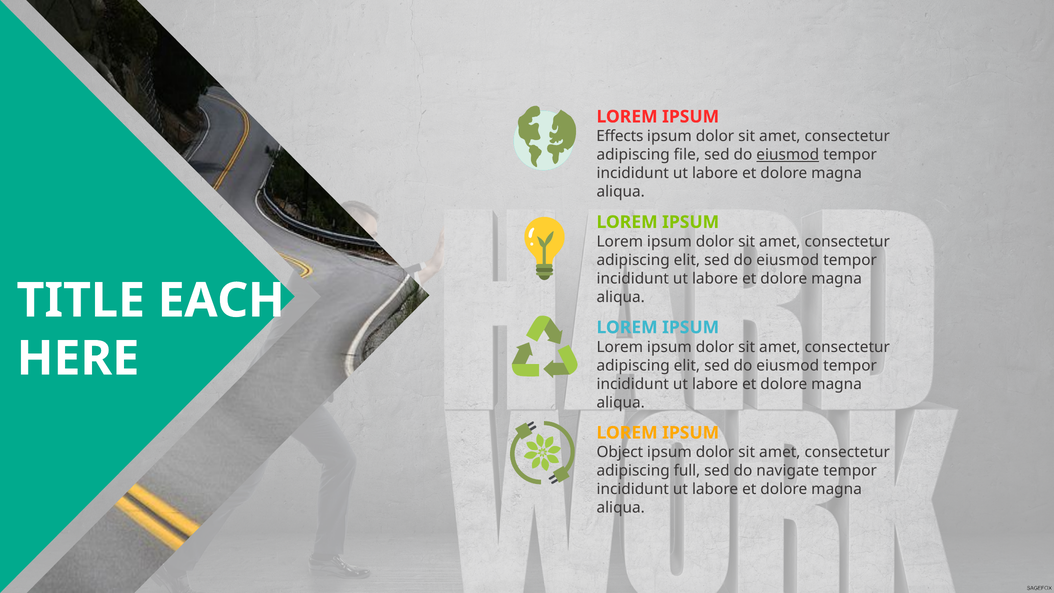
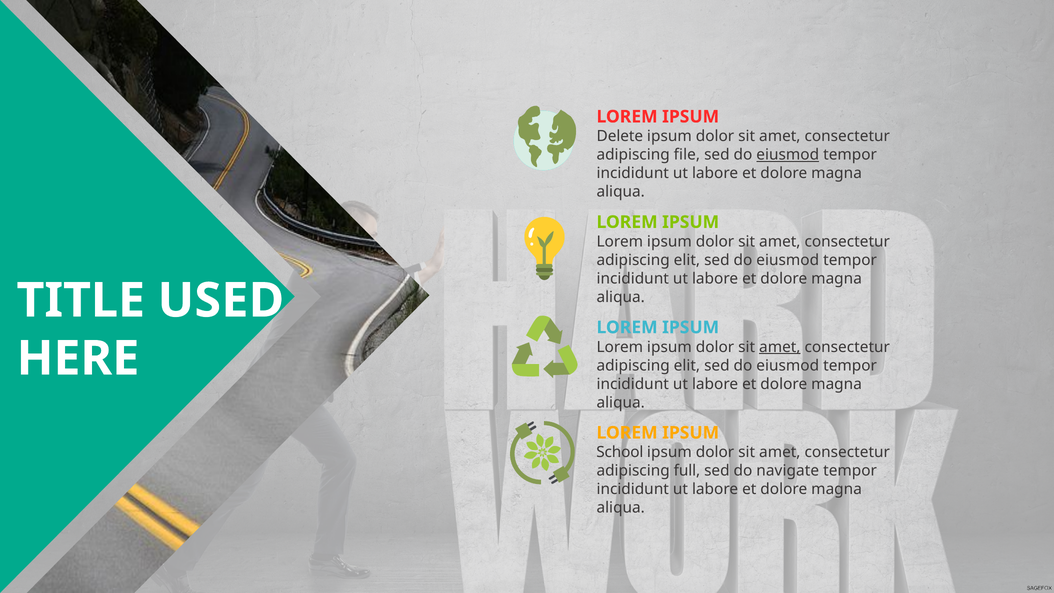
Effects: Effects -> Delete
EACH: EACH -> USED
amet at (780, 347) underline: none -> present
Object: Object -> School
